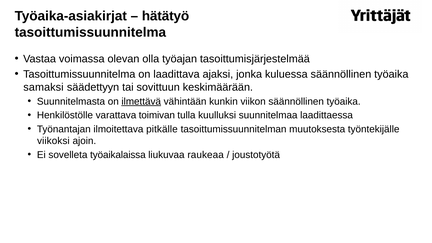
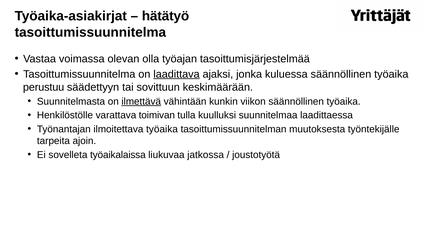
laadittava underline: none -> present
samaksi: samaksi -> perustuu
ilmoitettava pitkälle: pitkälle -> työaika
viikoksi: viikoksi -> tarpeita
raukeaa: raukeaa -> jatkossa
